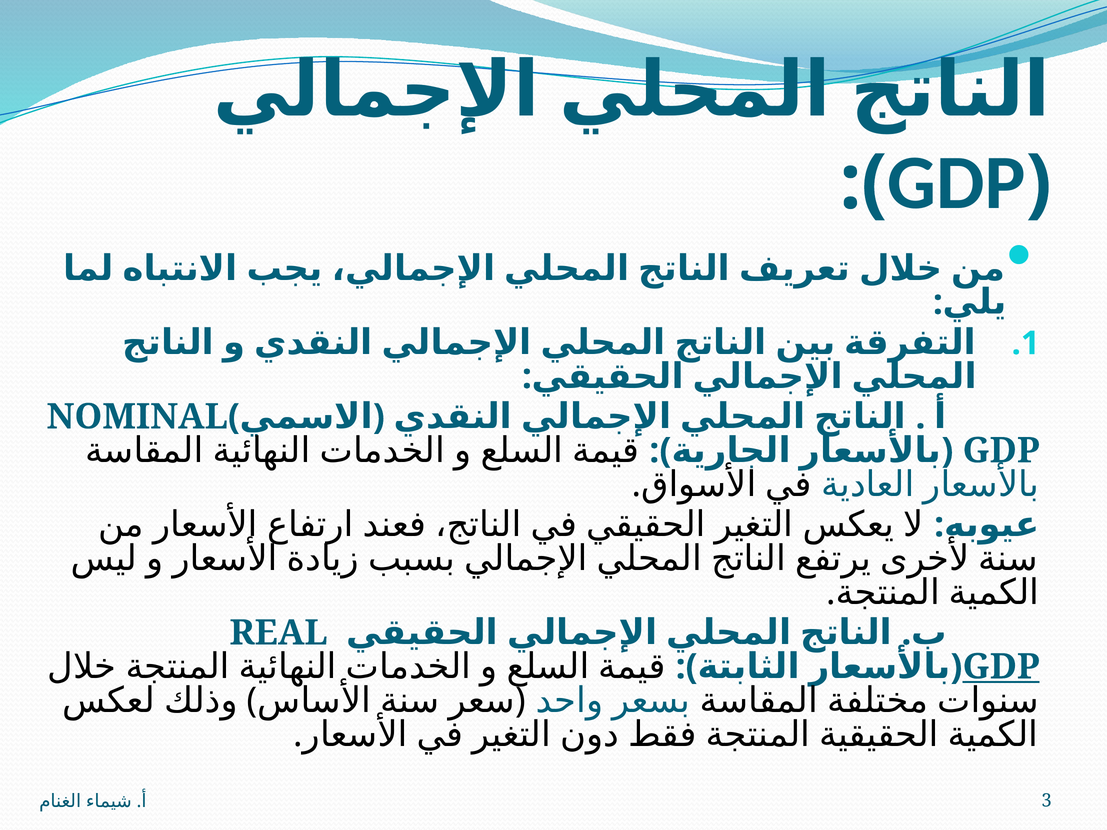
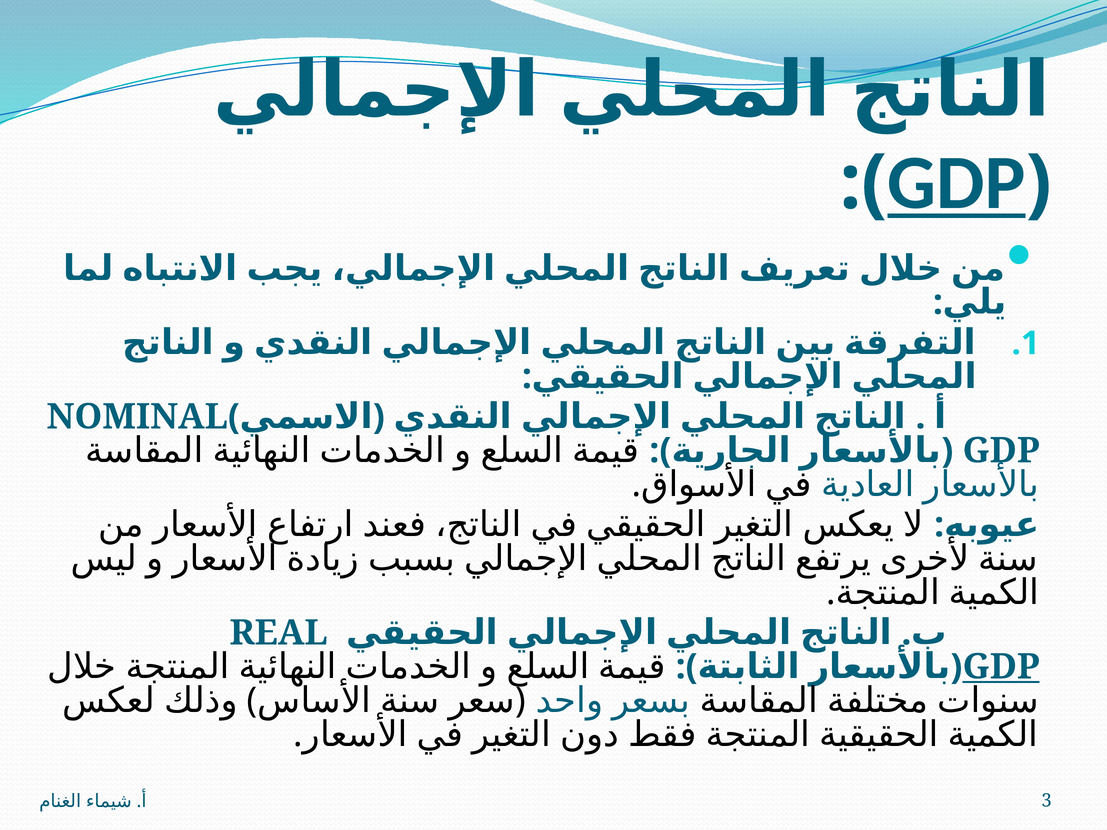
GDP at (956, 183) underline: none -> present
